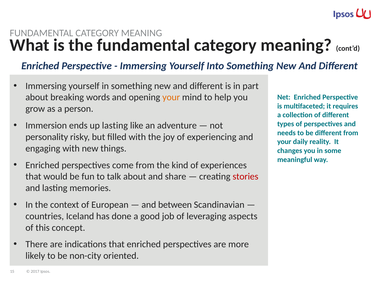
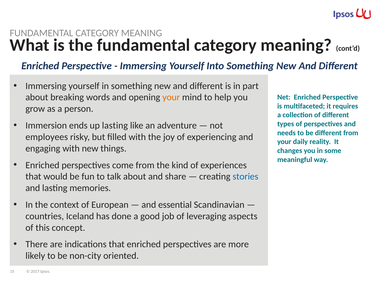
personality: personality -> employees
stories colour: red -> blue
between: between -> essential
